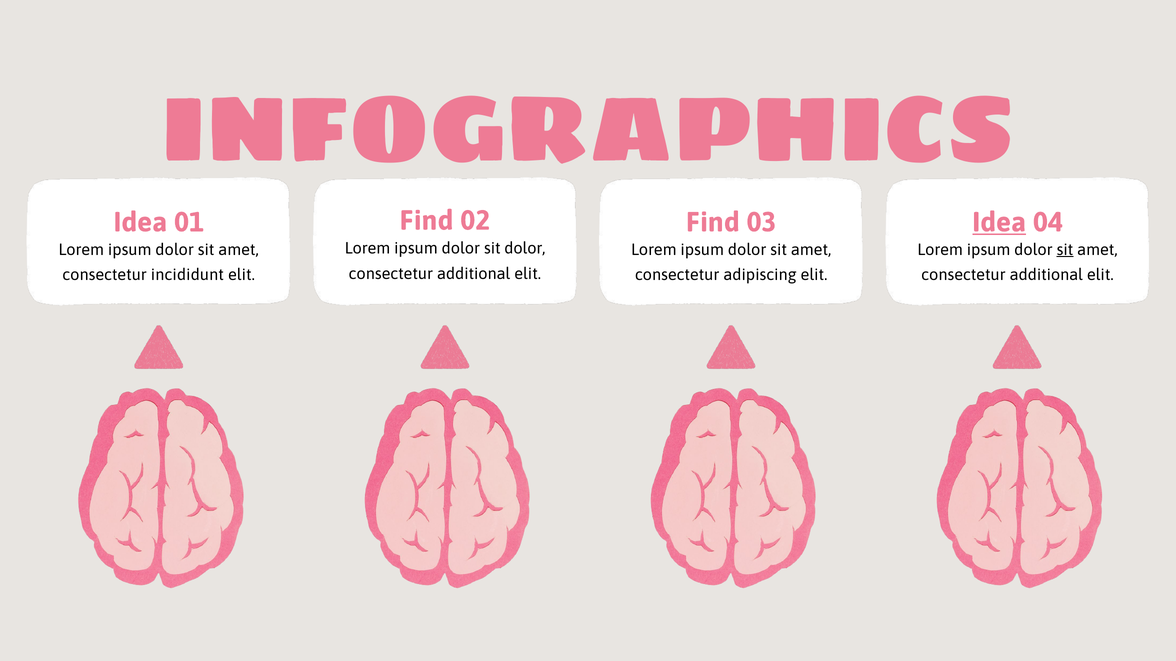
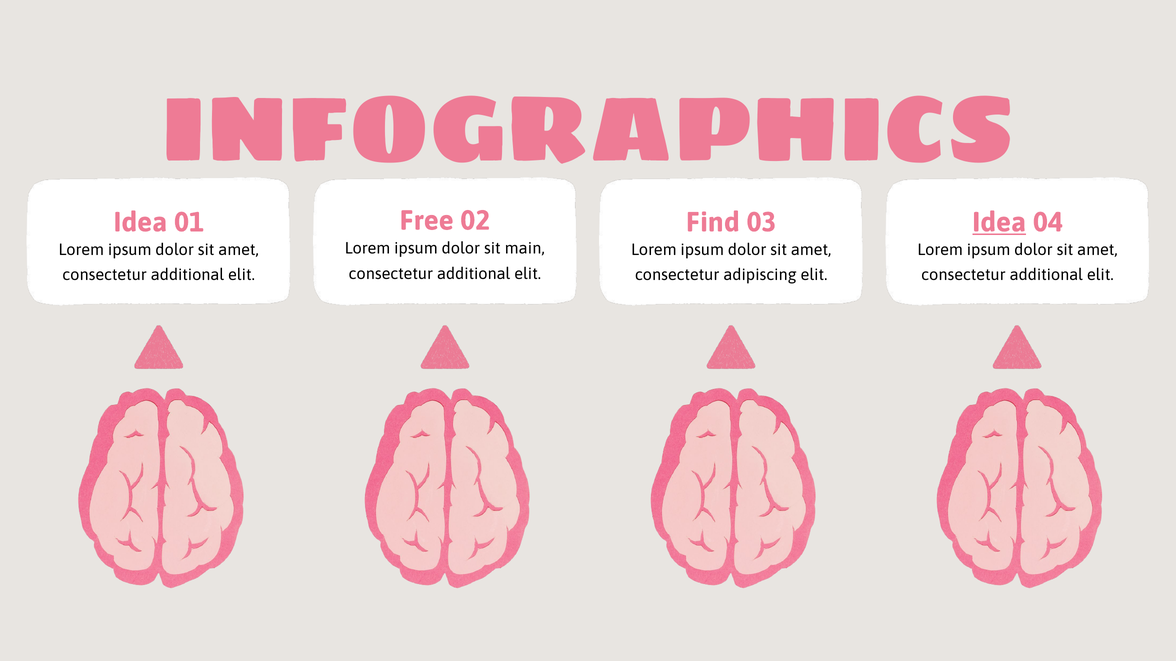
Find at (426, 221): Find -> Free
sit dolor: dolor -> main
sit at (1065, 250) underline: present -> none
incididunt at (187, 275): incididunt -> additional
